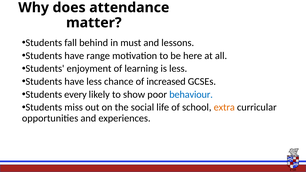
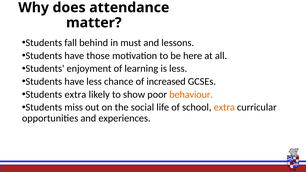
range: range -> those
Students every: every -> extra
behaviour colour: blue -> orange
